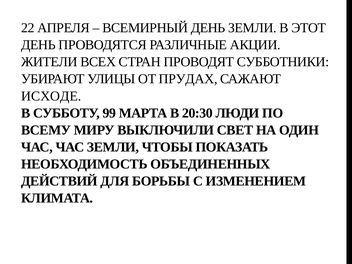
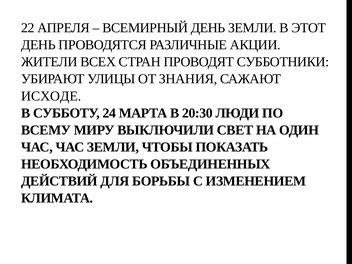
ПРУДАХ: ПРУДАХ -> ЗНАНИЯ
99: 99 -> 24
